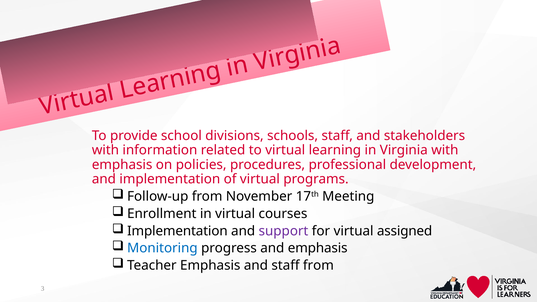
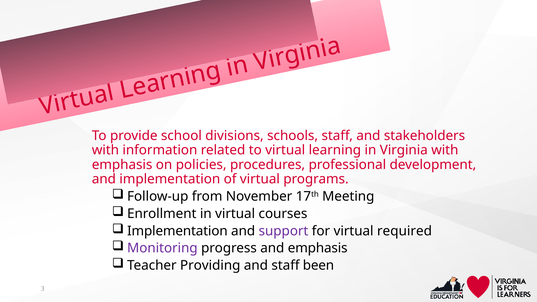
assigned: assigned -> required
Monitoring colour: blue -> purple
Teacher Emphasis: Emphasis -> Providing
staff from: from -> been
